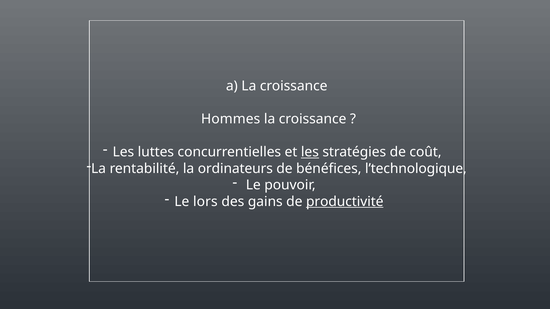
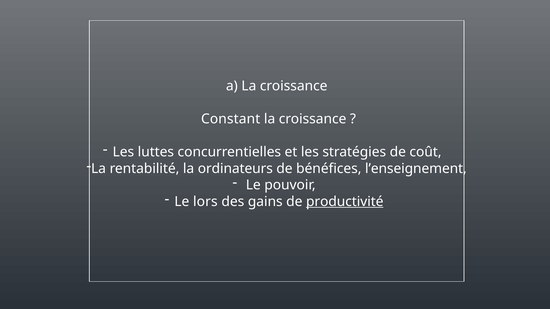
Hommes: Hommes -> Constant
les at (310, 152) underline: present -> none
l’technologique: l’technologique -> l’enseignement
